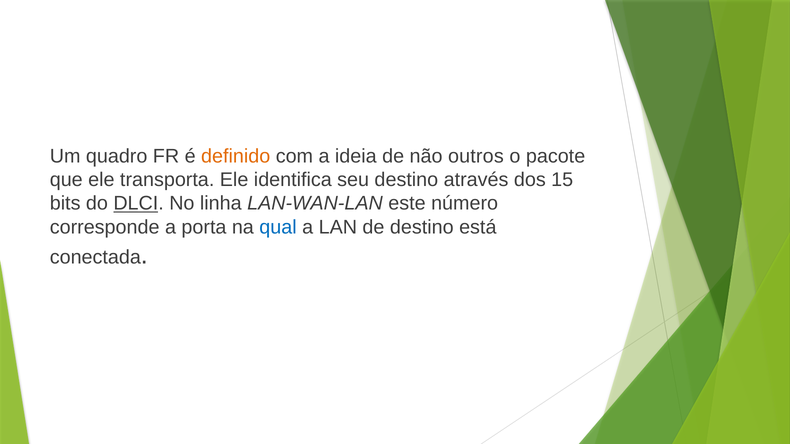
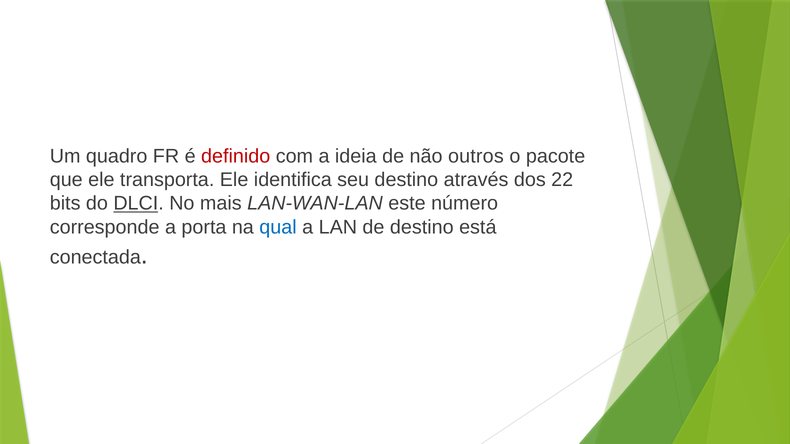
definido colour: orange -> red
15: 15 -> 22
linha: linha -> mais
